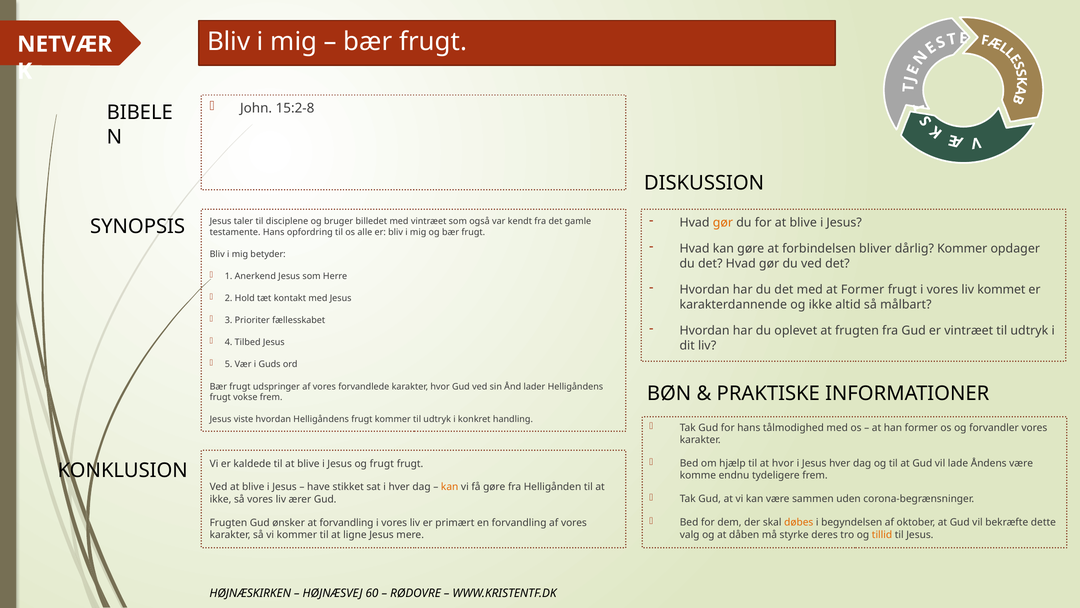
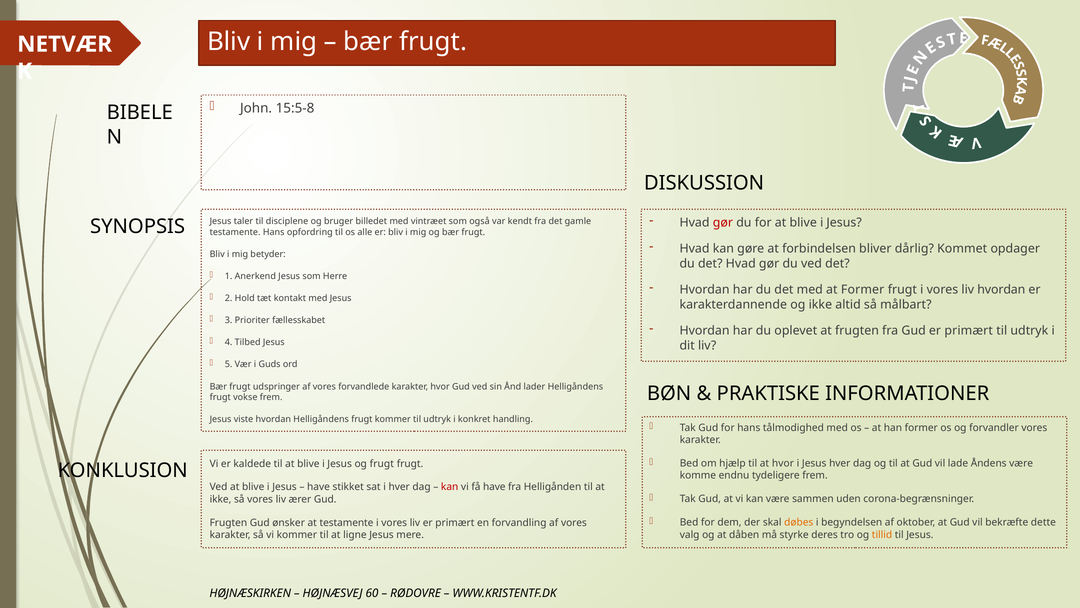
15:2-8: 15:2-8 -> 15:5-8
gør at (723, 222) colour: orange -> red
dårlig Kommer: Kommer -> Kommet
liv kommet: kommet -> hvordan
Gud er vintræet: vintræet -> primært
kan at (450, 487) colour: orange -> red
få gøre: gøre -> have
at forvandling: forvandling -> testamente
